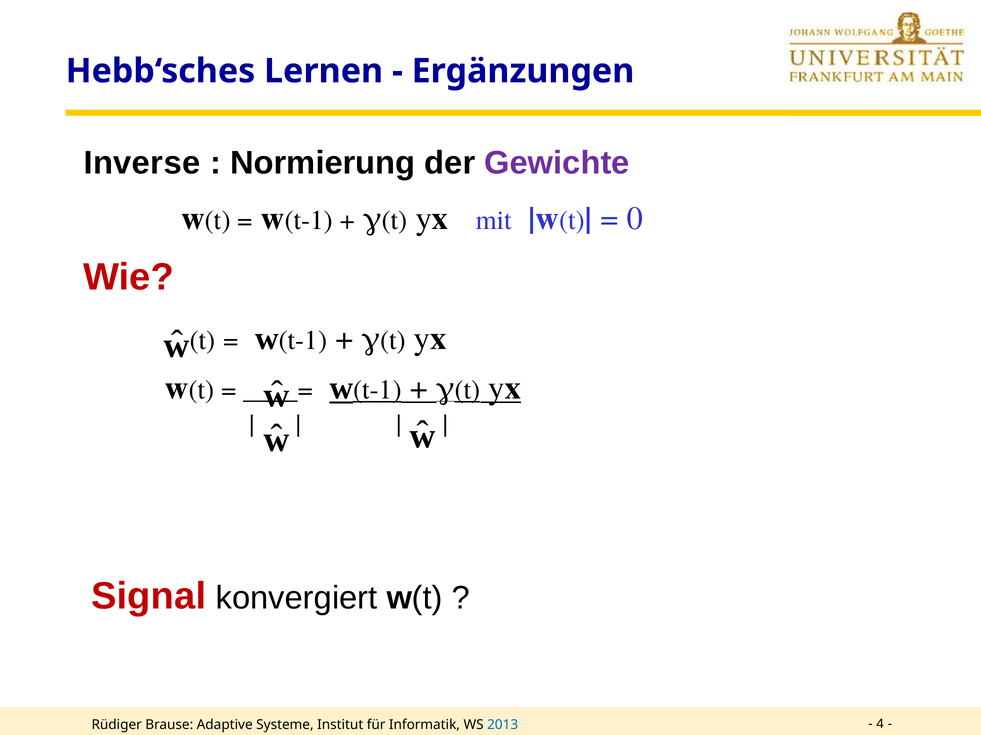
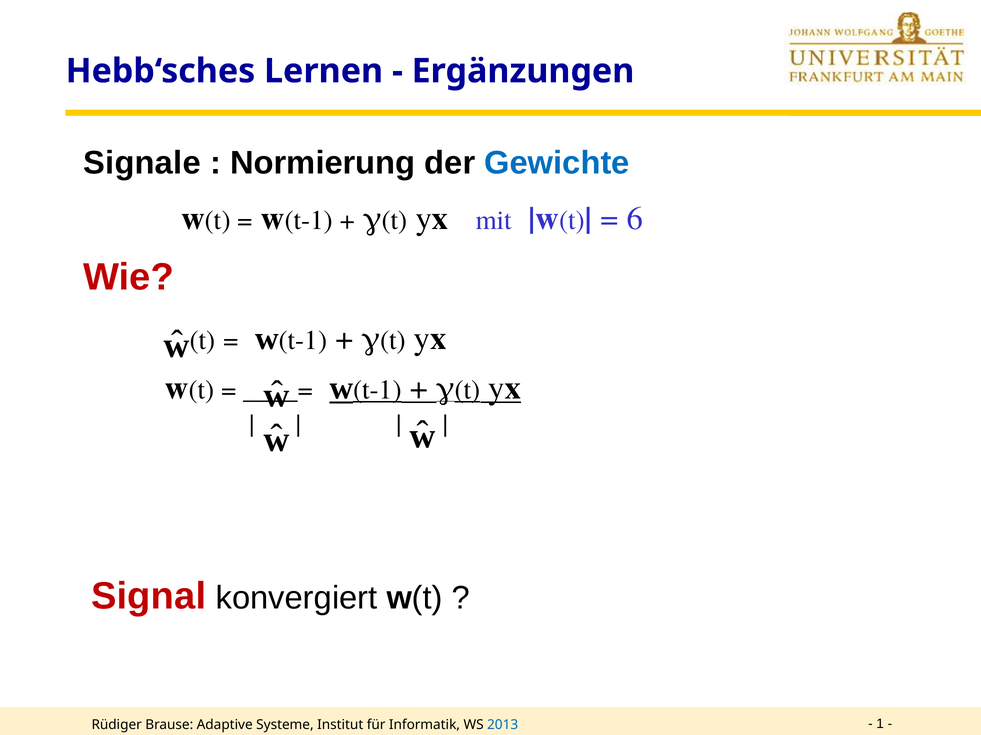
Inverse: Inverse -> Signale
Gewichte colour: purple -> blue
0: 0 -> 6
4: 4 -> 1
